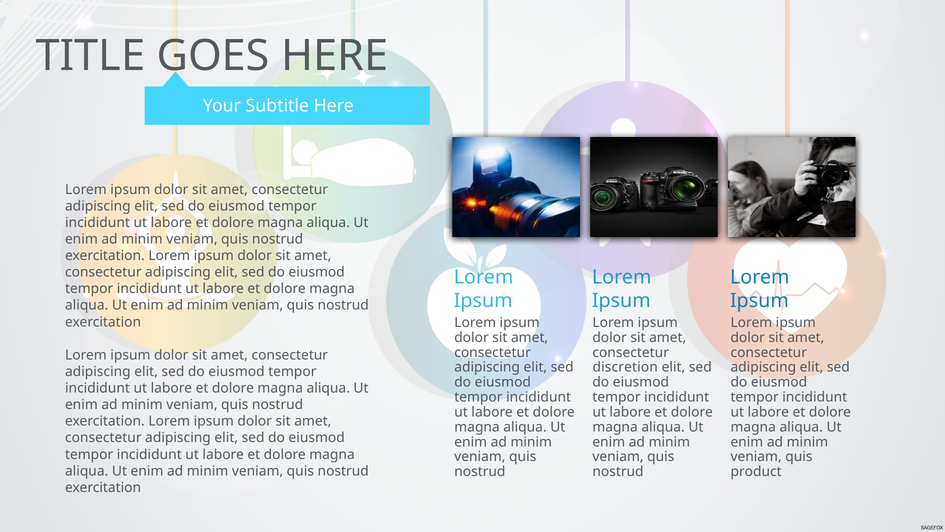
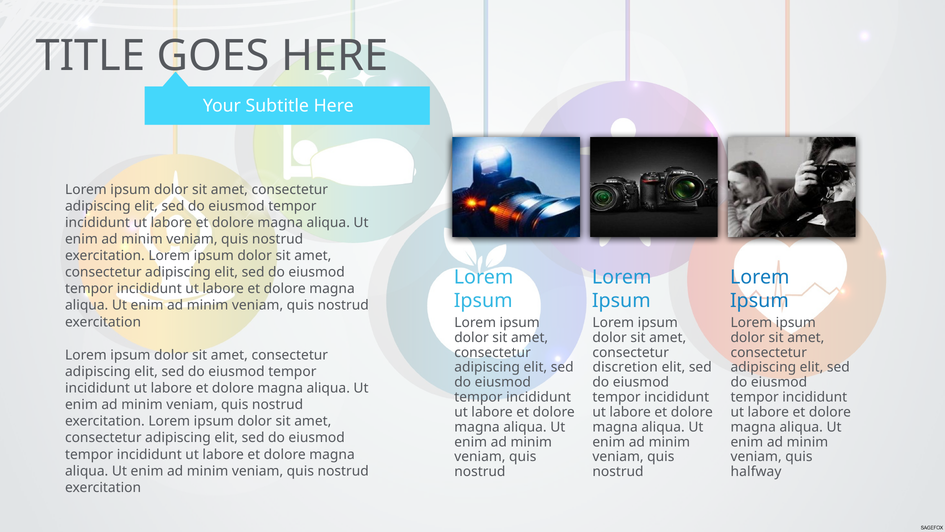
product: product -> halfway
